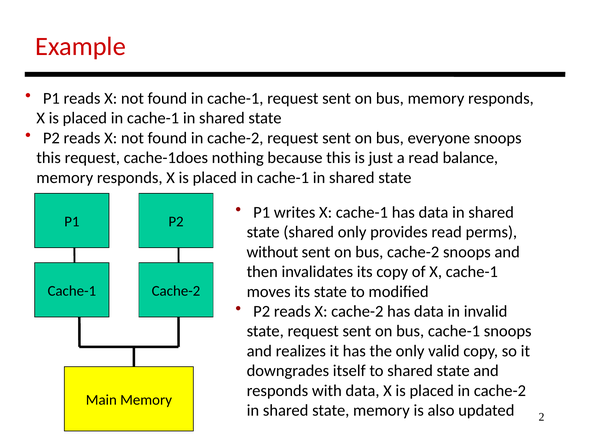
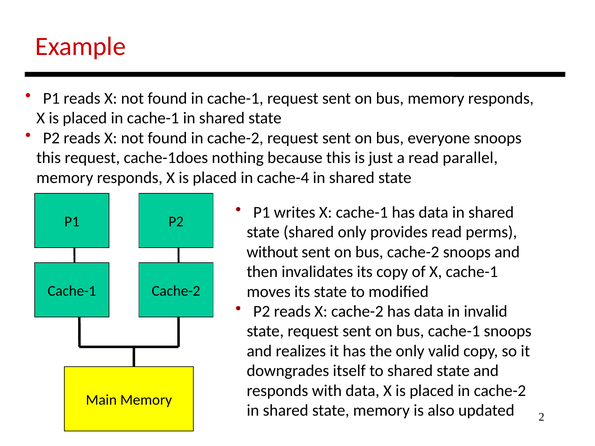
balance: balance -> parallel
cache-1 at (283, 178): cache-1 -> cache-4
